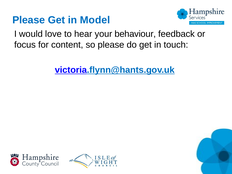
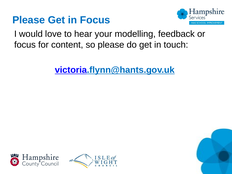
in Model: Model -> Focus
behaviour: behaviour -> modelling
